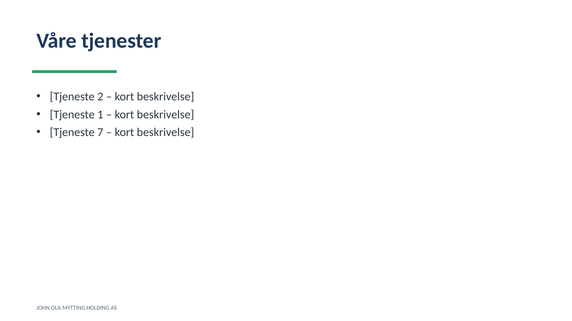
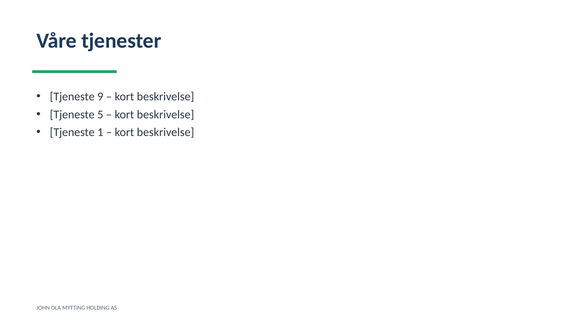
2: 2 -> 9
1: 1 -> 5
7: 7 -> 1
